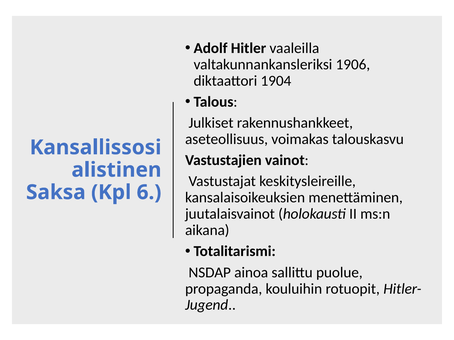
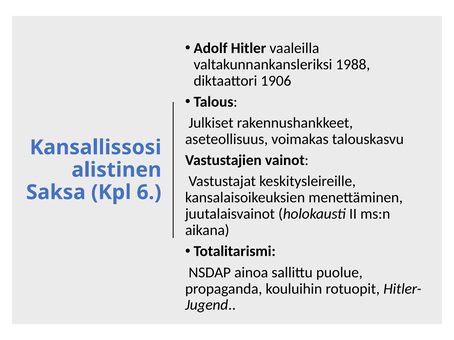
1906: 1906 -> 1988
1904: 1904 -> 1906
